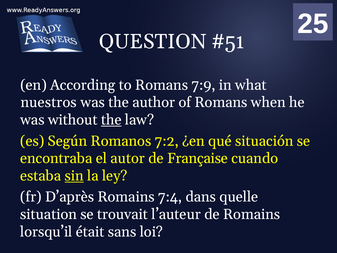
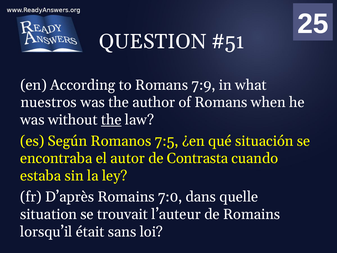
7:2: 7:2 -> 7:5
Française: Française -> Contrasta
sin underline: present -> none
7:4: 7:4 -> 7:0
